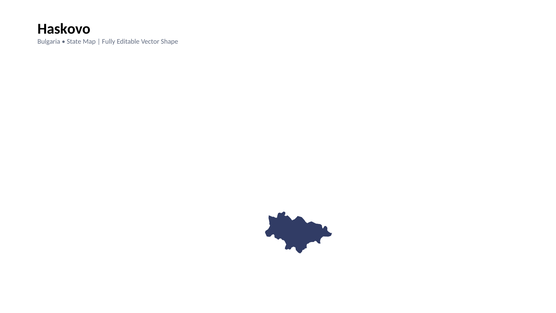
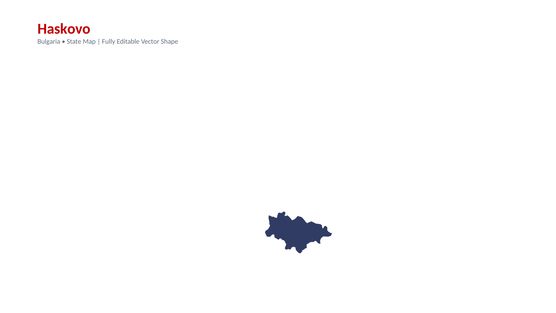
Haskovo colour: black -> red
